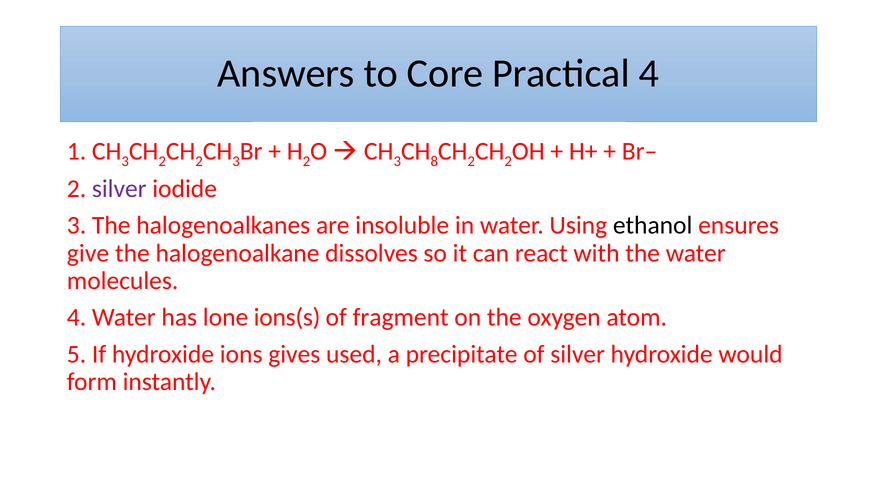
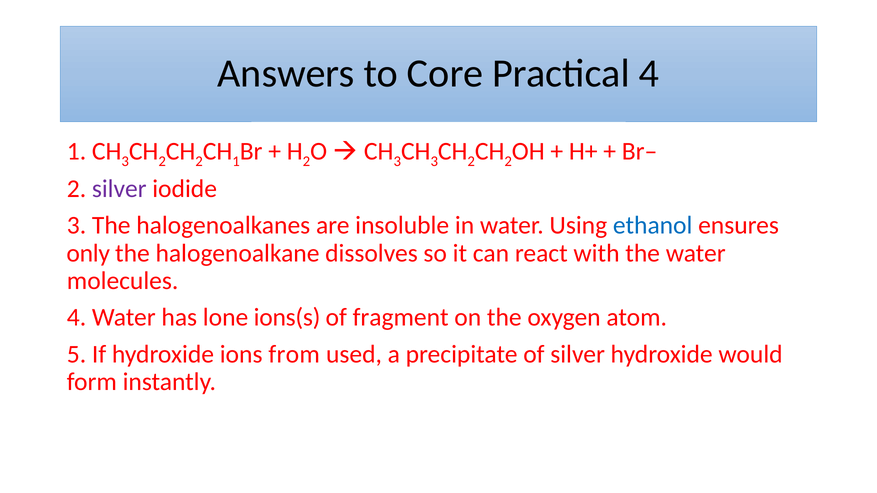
3 at (236, 161): 3 -> 1
8 at (434, 161): 8 -> 3
ethanol colour: black -> blue
give: give -> only
gives: gives -> from
